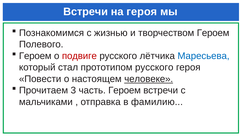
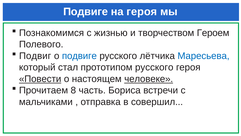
Встречи at (86, 12): Встречи -> Подвиге
Героем at (35, 56): Героем -> Подвиг
подвиге at (79, 56) colour: red -> blue
Повести underline: none -> present
3: 3 -> 8
часть Героем: Героем -> Бориса
фамилию: фамилию -> совершил
